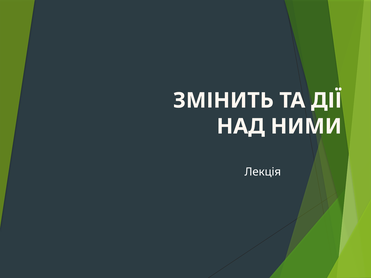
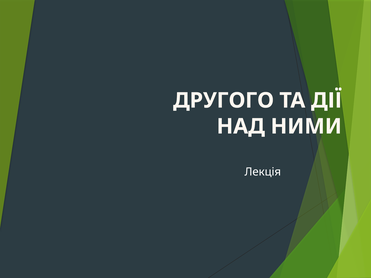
ЗМІНИТЬ: ЗМІНИТЬ -> ДРУГОГО
